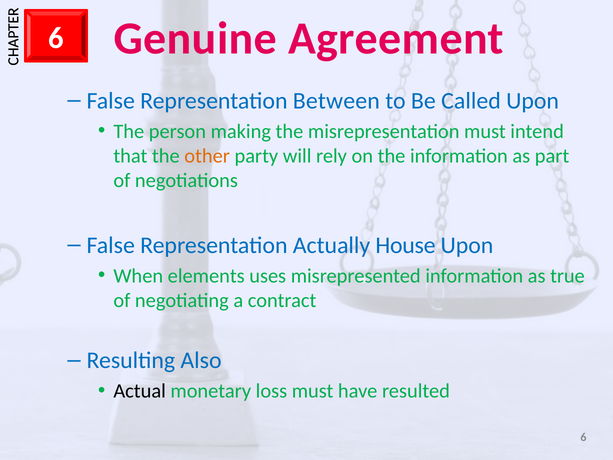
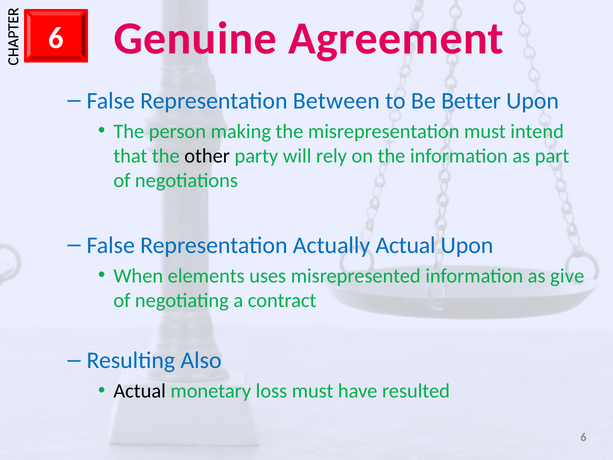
Called: Called -> Better
other colour: orange -> black
Actually House: House -> Actual
true: true -> give
